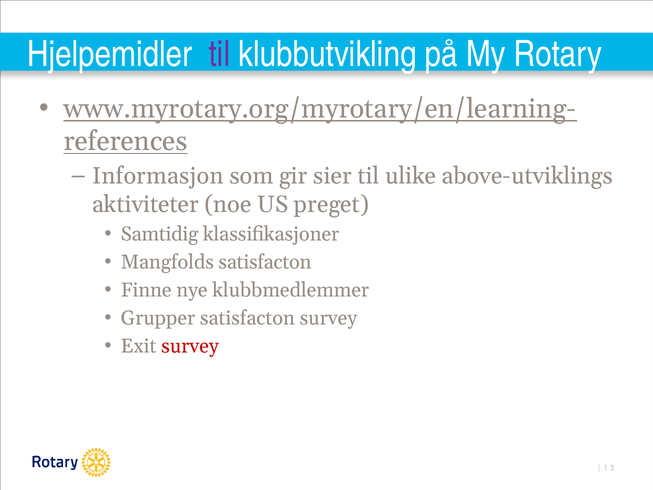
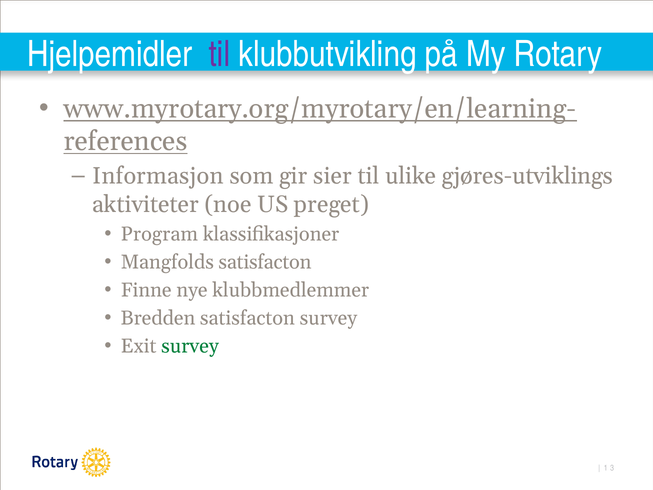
above-utviklings: above-utviklings -> gjøres-utviklings
Samtidig: Samtidig -> Program
Grupper: Grupper -> Bredden
survey at (190, 346) colour: red -> green
